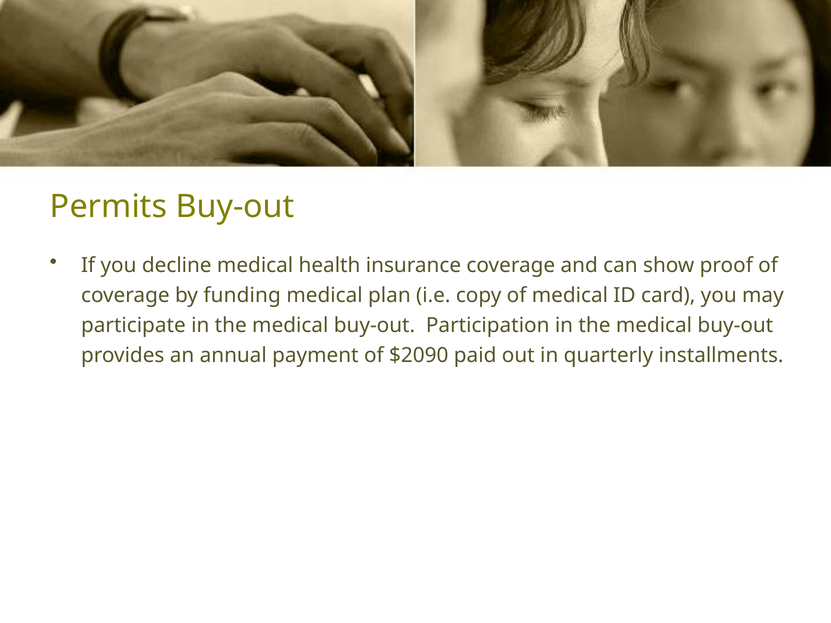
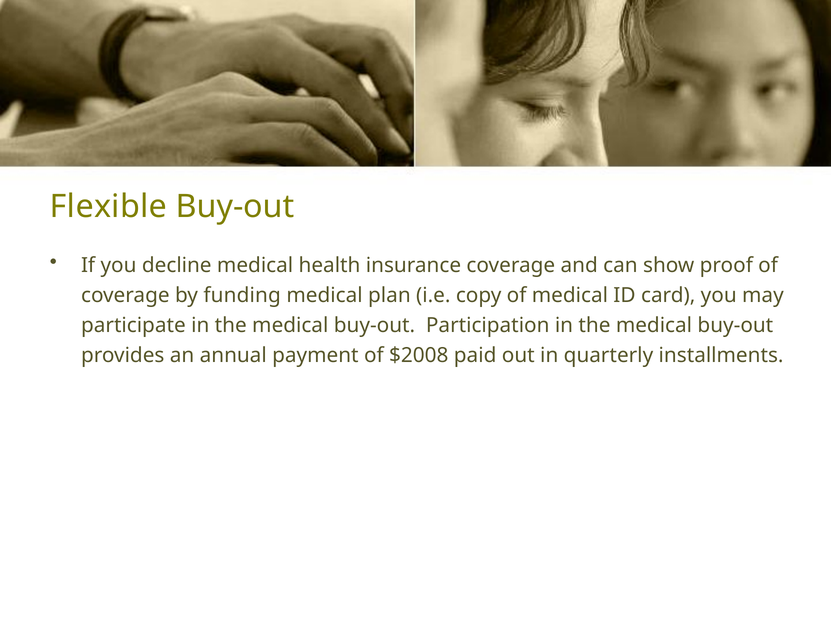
Permits: Permits -> Flexible
$2090: $2090 -> $2008
